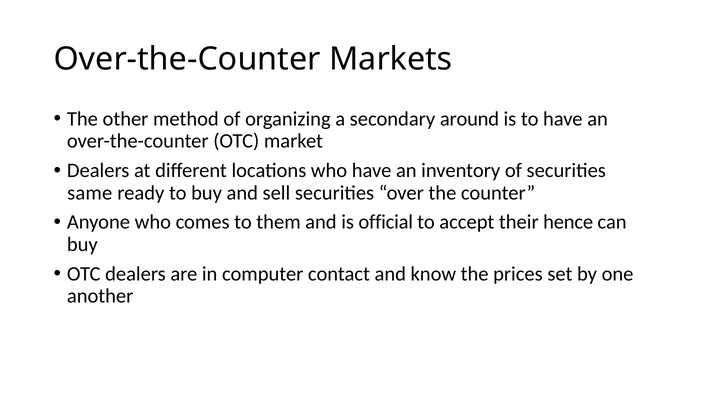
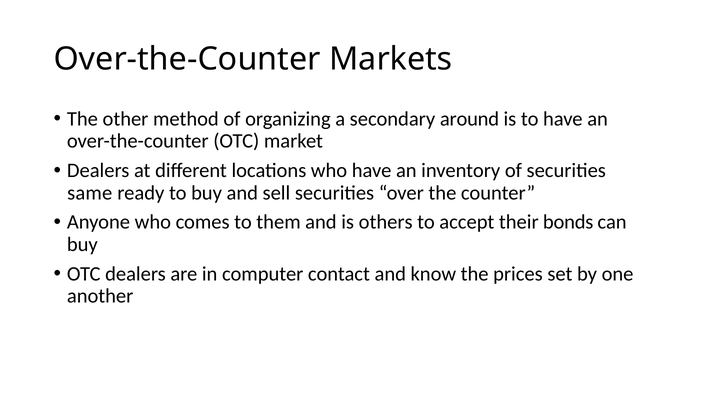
official: official -> others
hence: hence -> bonds
